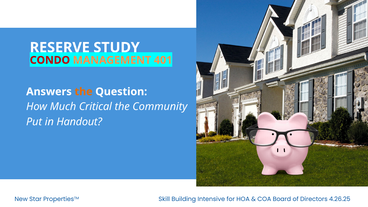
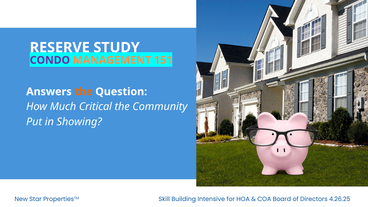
CONDO colour: red -> purple
401: 401 -> 151
Handout: Handout -> Showing
